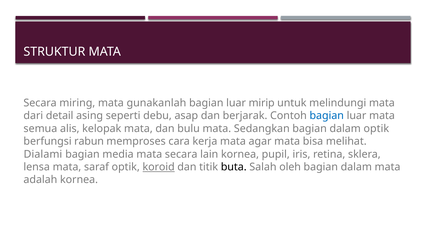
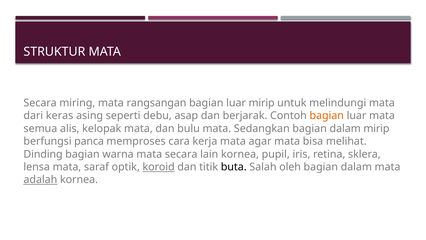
gunakanlah: gunakanlah -> rangsangan
detail: detail -> keras
bagian at (327, 116) colour: blue -> orange
dalam optik: optik -> mirip
rabun: rabun -> panca
Dialami: Dialami -> Dinding
media: media -> warna
adalah underline: none -> present
